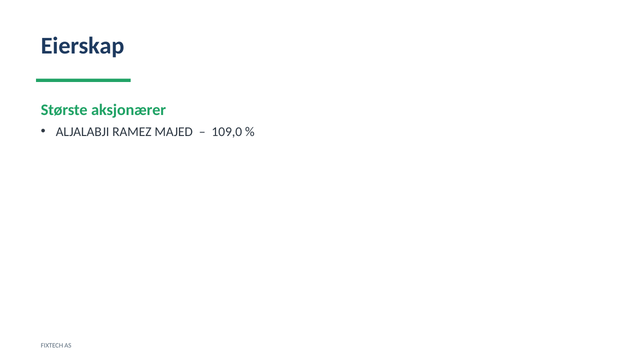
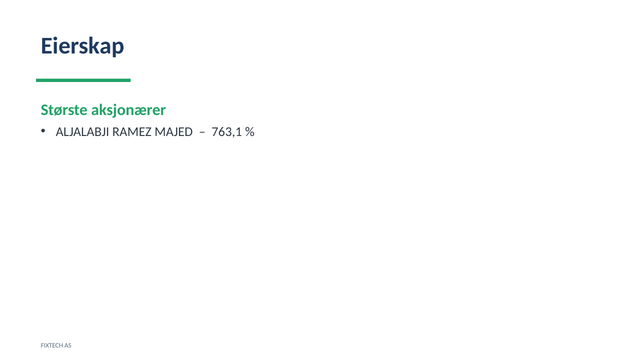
109,0: 109,0 -> 763,1
